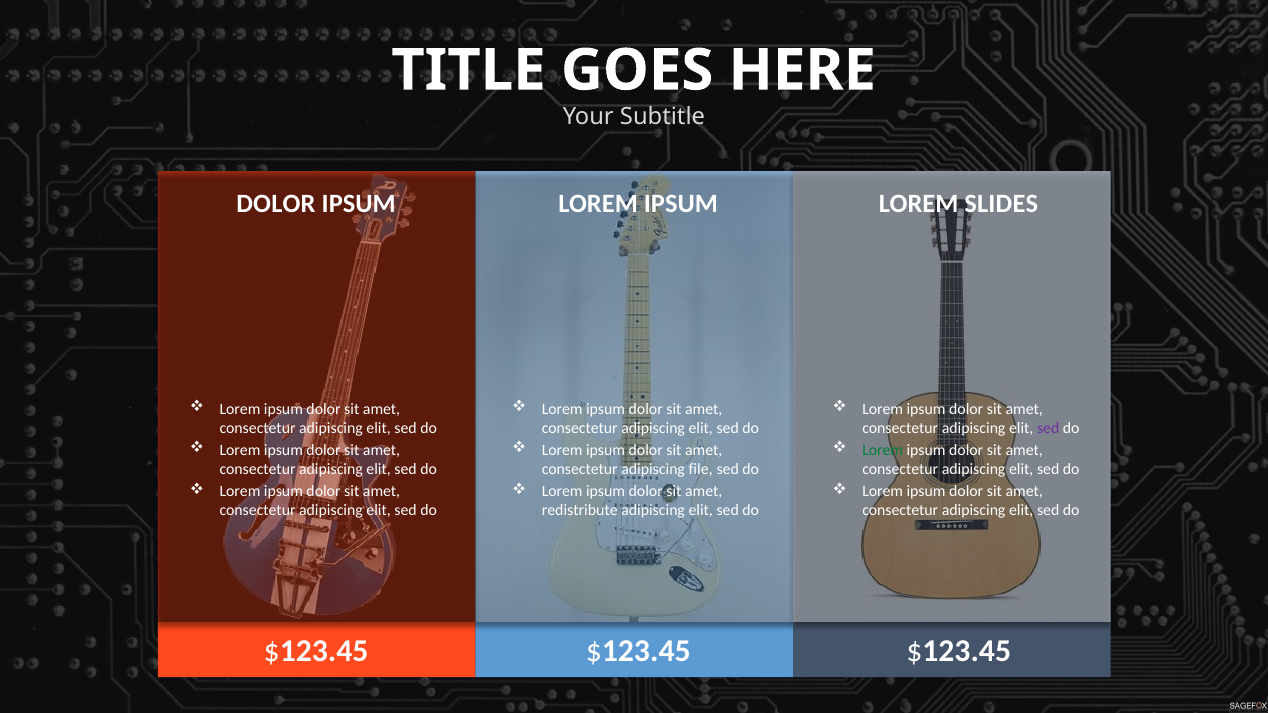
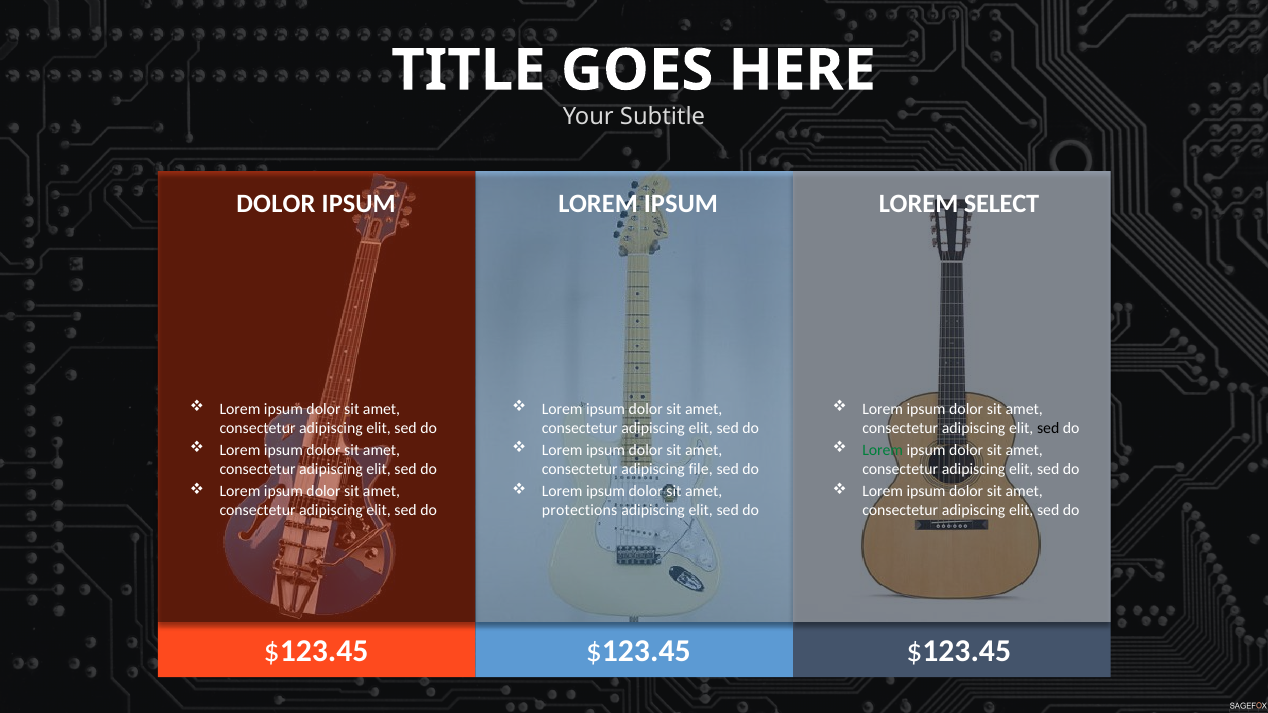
SLIDES: SLIDES -> SELECT
sed at (1048, 428) colour: purple -> black
redistribute: redistribute -> protections
